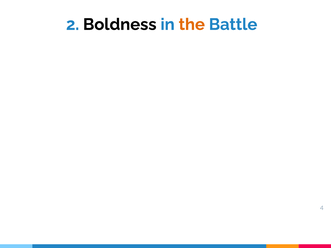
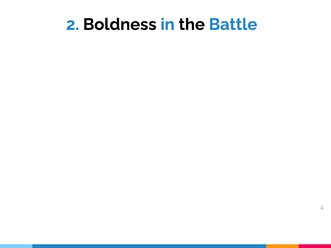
the colour: orange -> black
